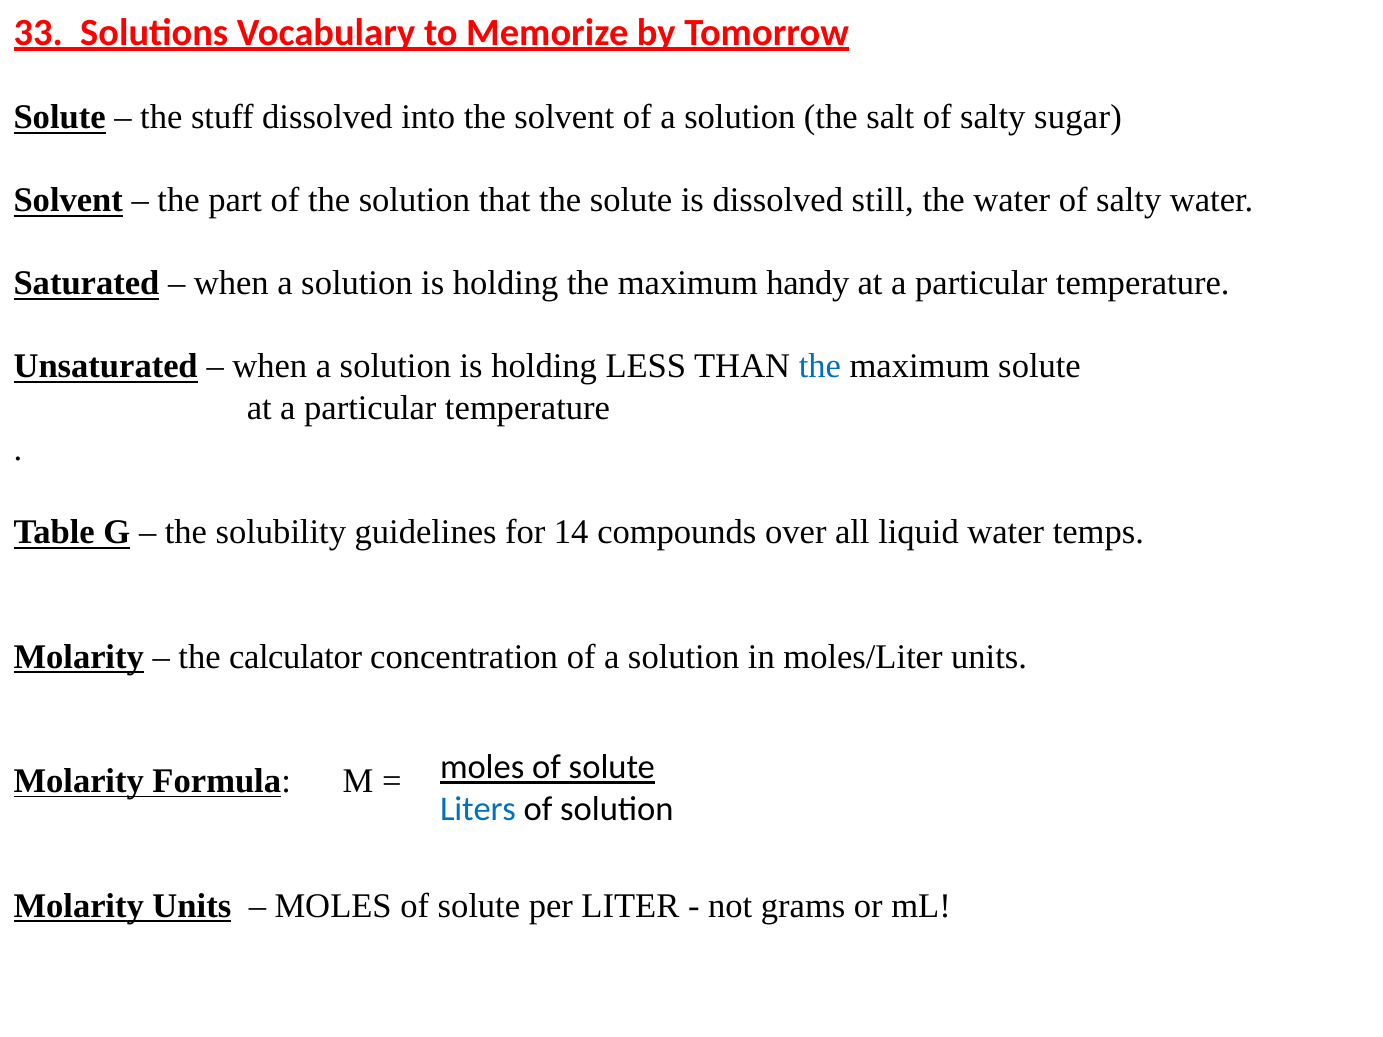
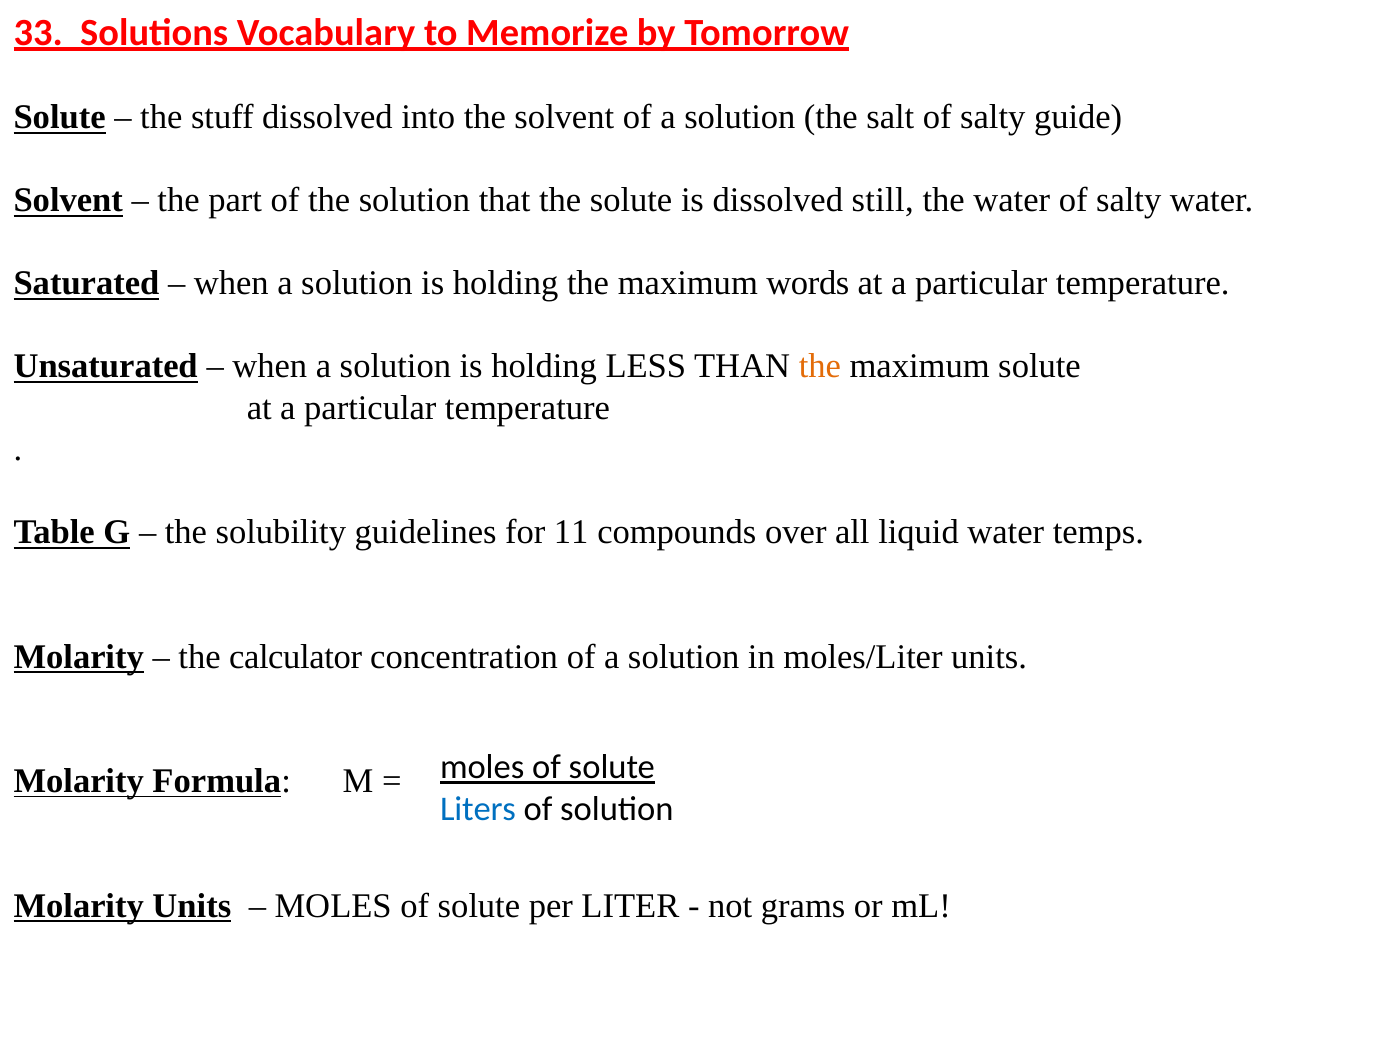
sugar: sugar -> guide
handy: handy -> words
the at (820, 367) colour: blue -> orange
14: 14 -> 11
